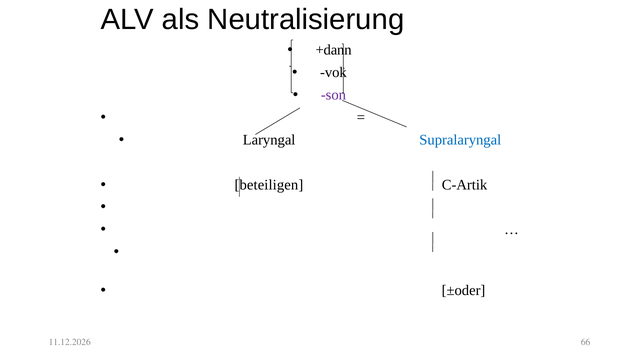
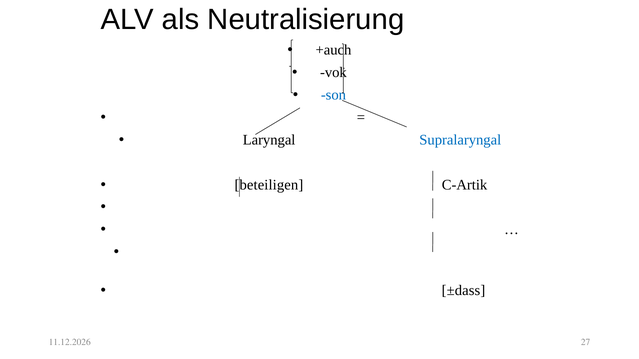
+dann: +dann -> +auch
son colour: purple -> blue
±oder: ±oder -> ±dass
66: 66 -> 27
